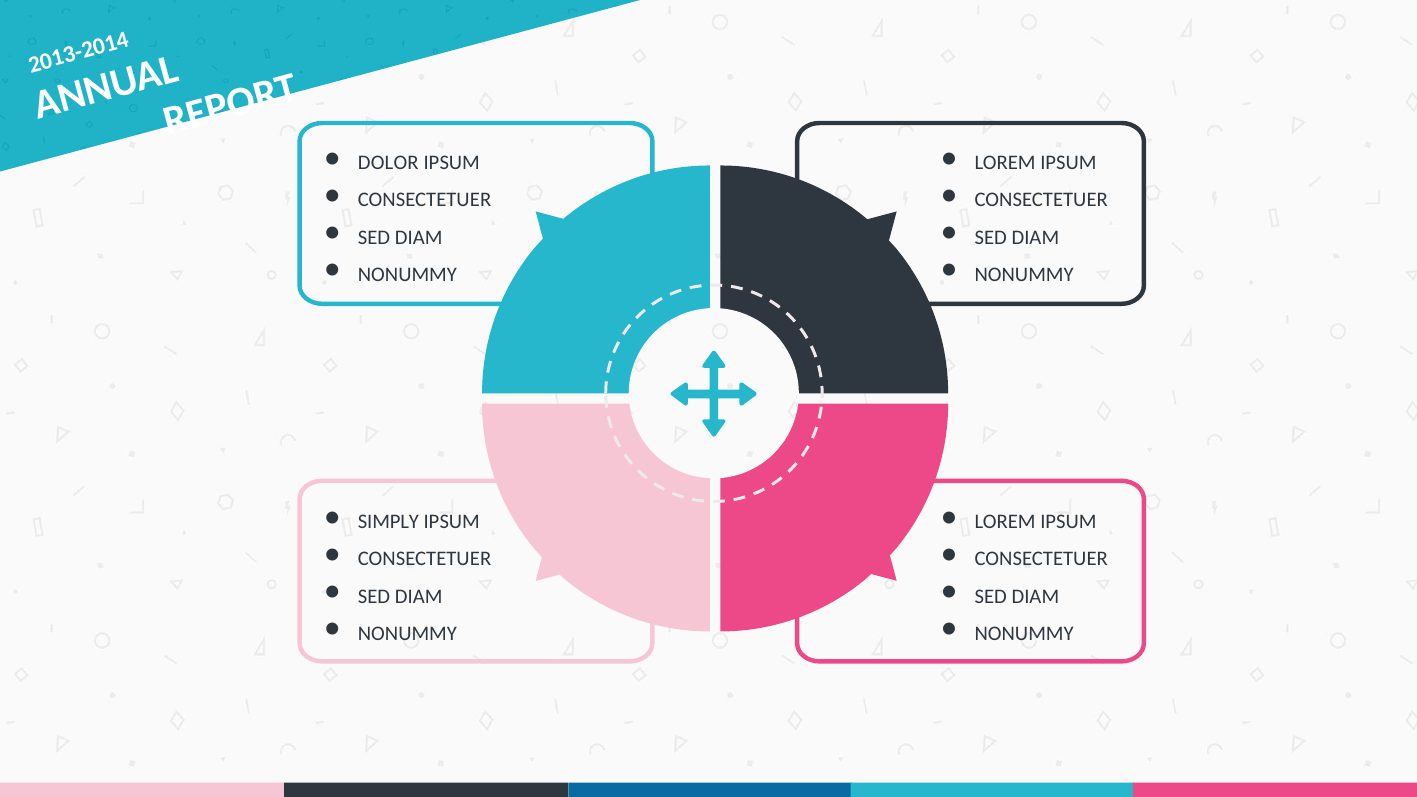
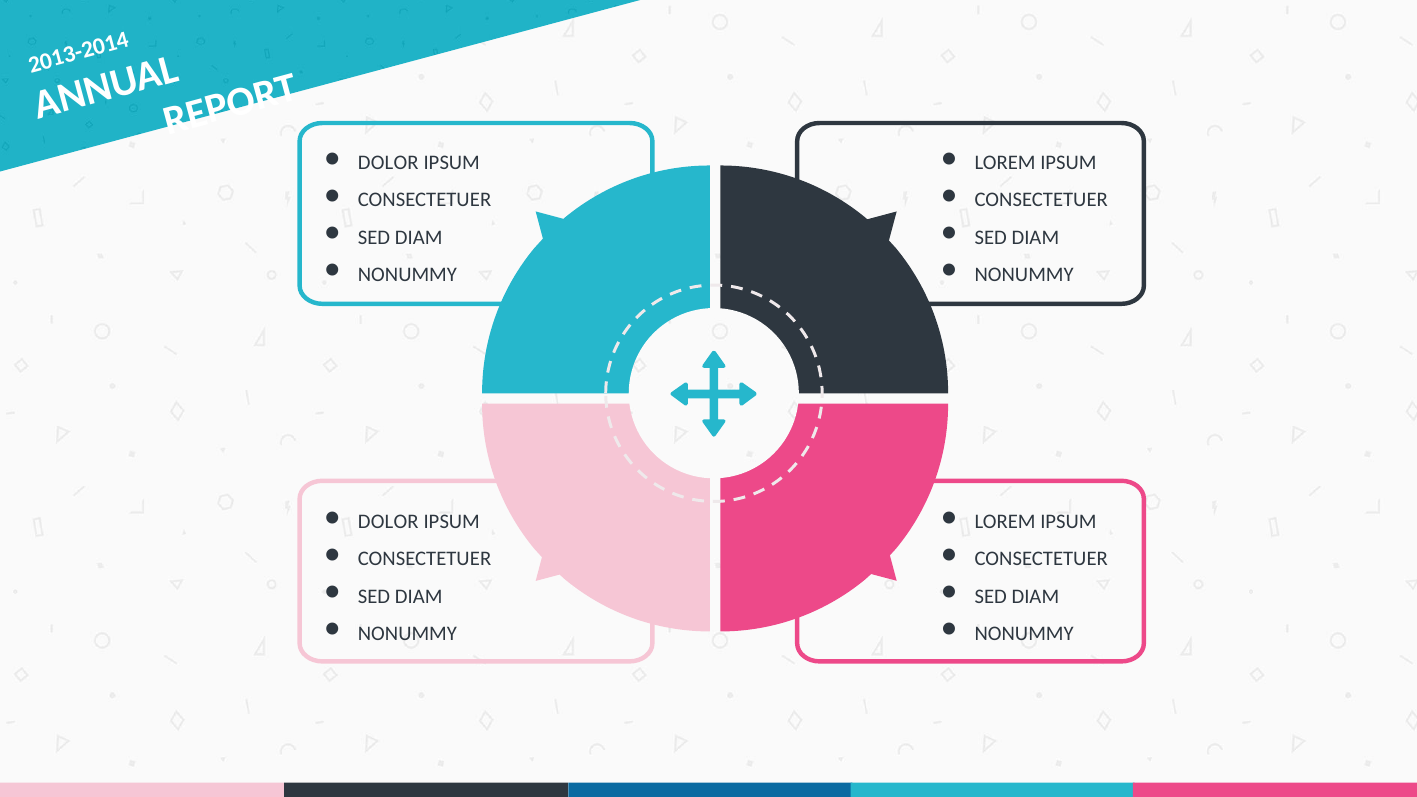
SIMPLY at (388, 522): SIMPLY -> DOLOR
